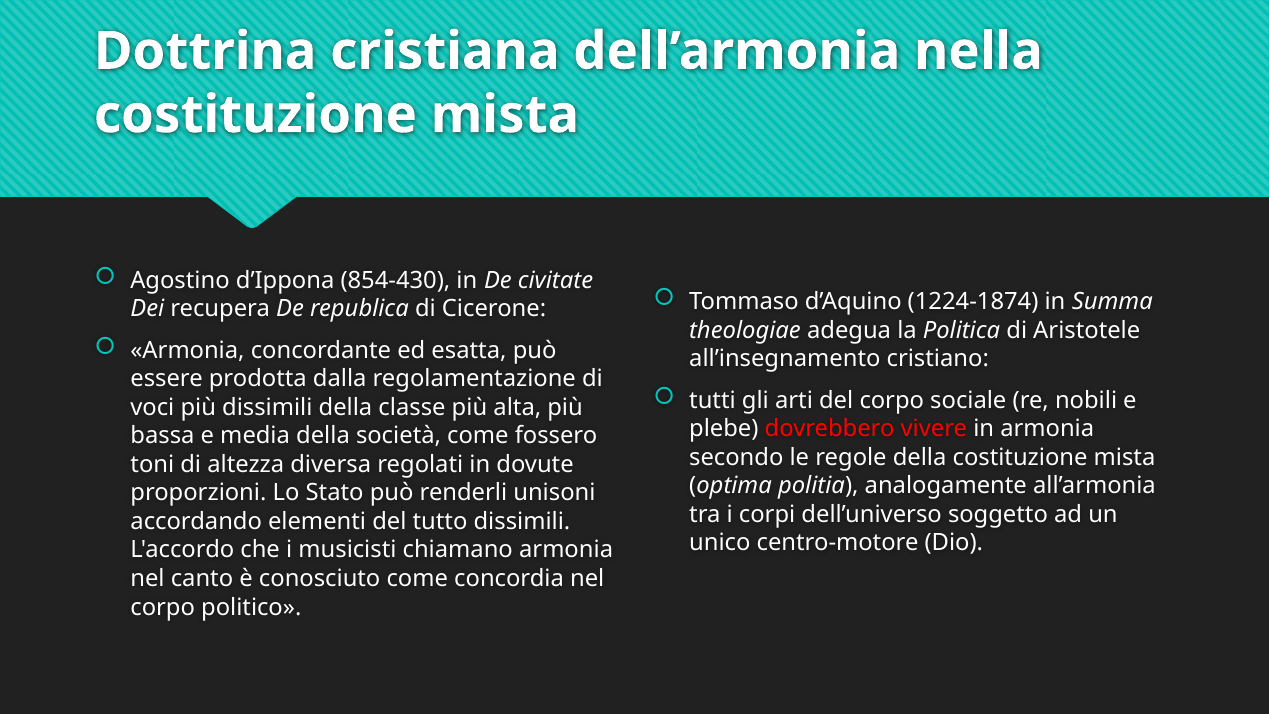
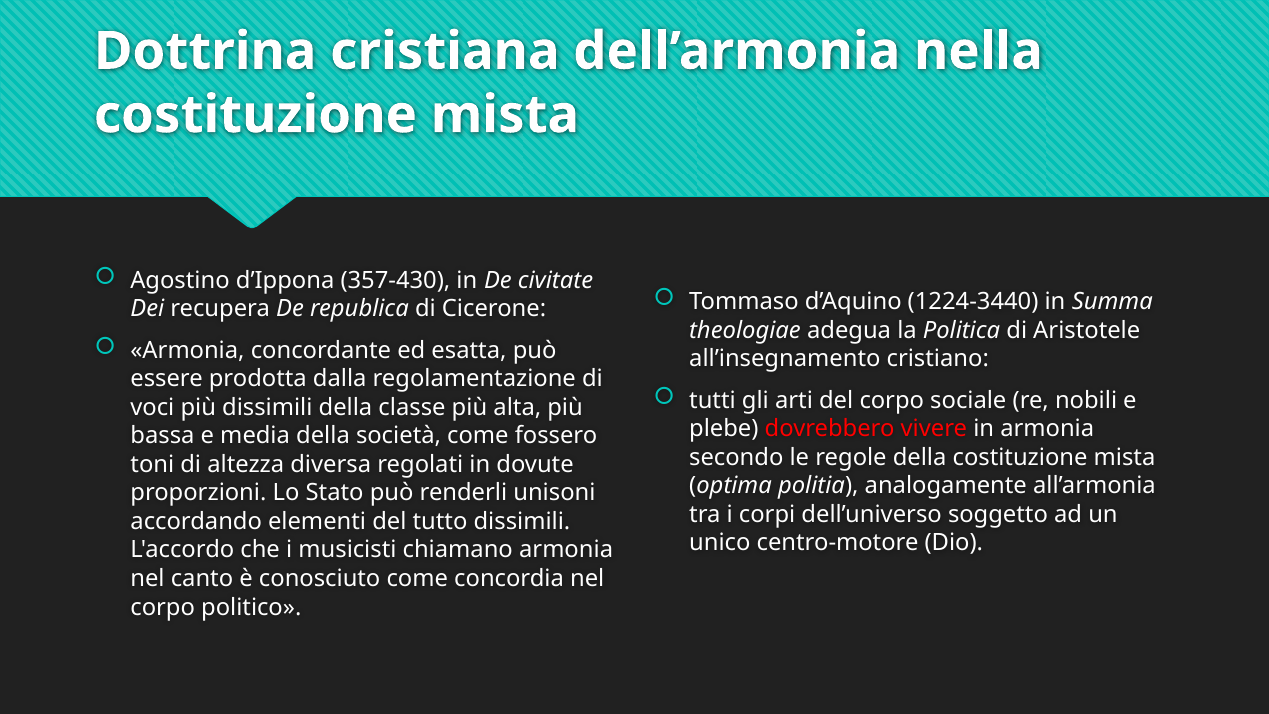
854-430: 854-430 -> 357-430
1224-1874: 1224-1874 -> 1224-3440
